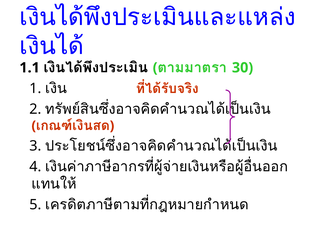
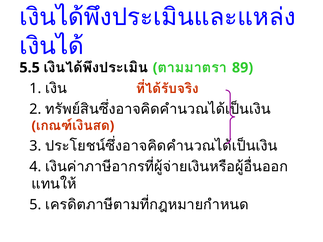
1.1: 1.1 -> 5.5
30: 30 -> 89
